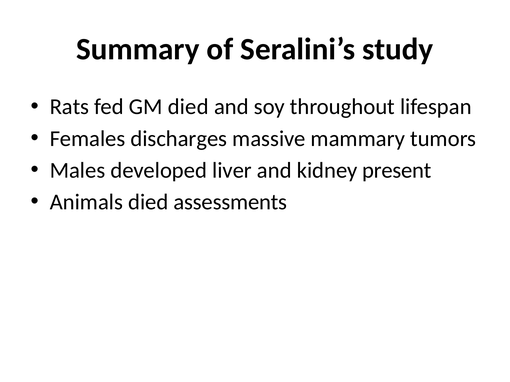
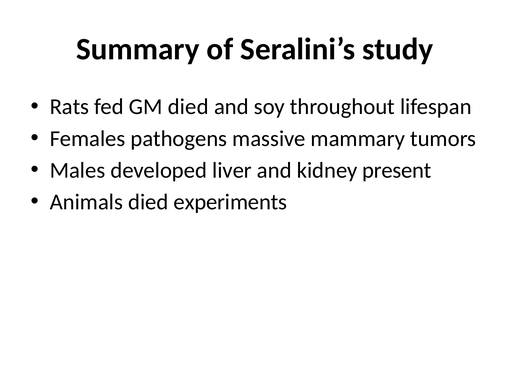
discharges: discharges -> pathogens
assessments: assessments -> experiments
